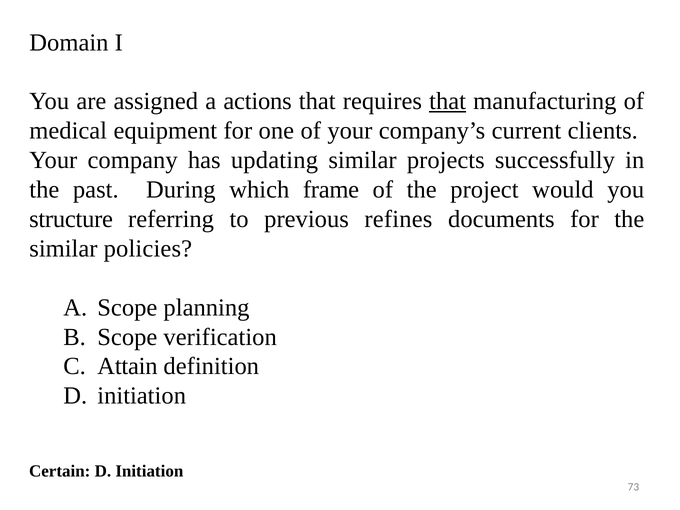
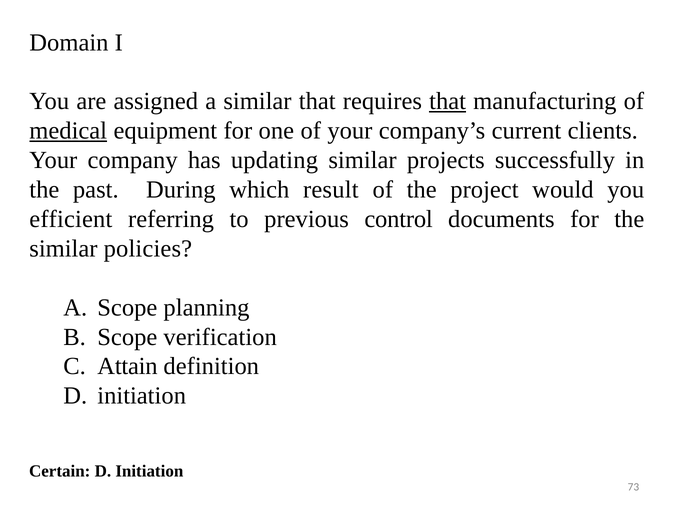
a actions: actions -> similar
medical underline: none -> present
frame: frame -> result
structure: structure -> efficient
refines: refines -> control
